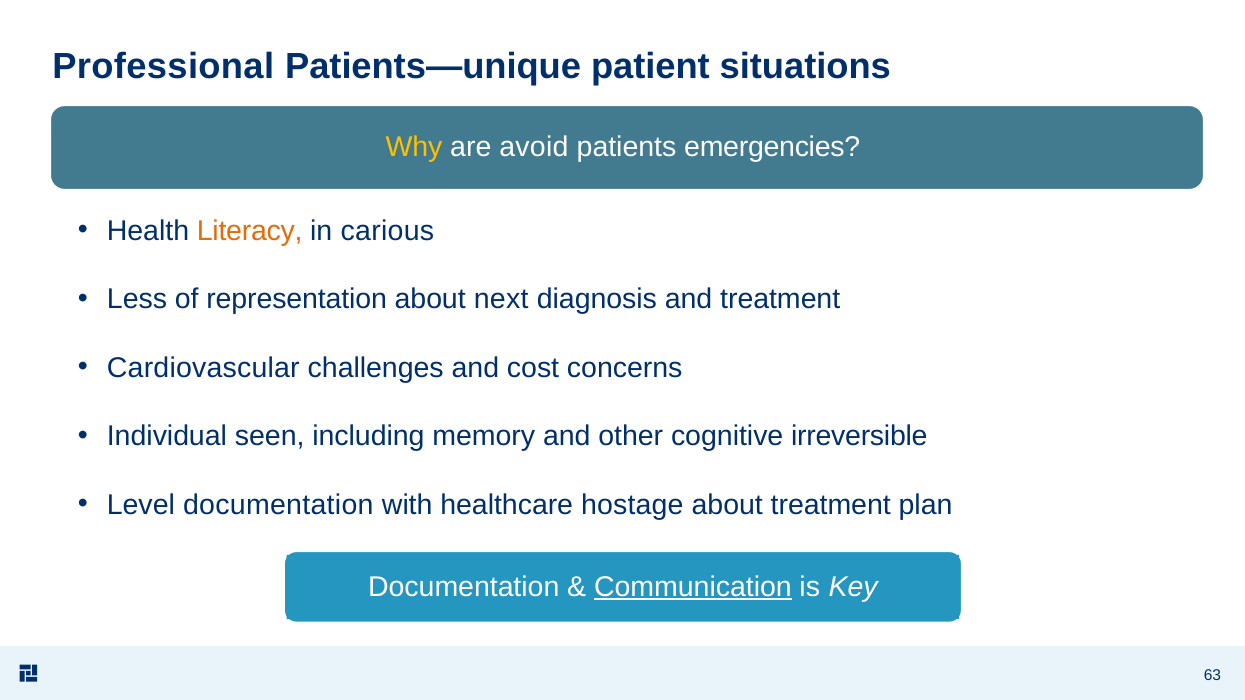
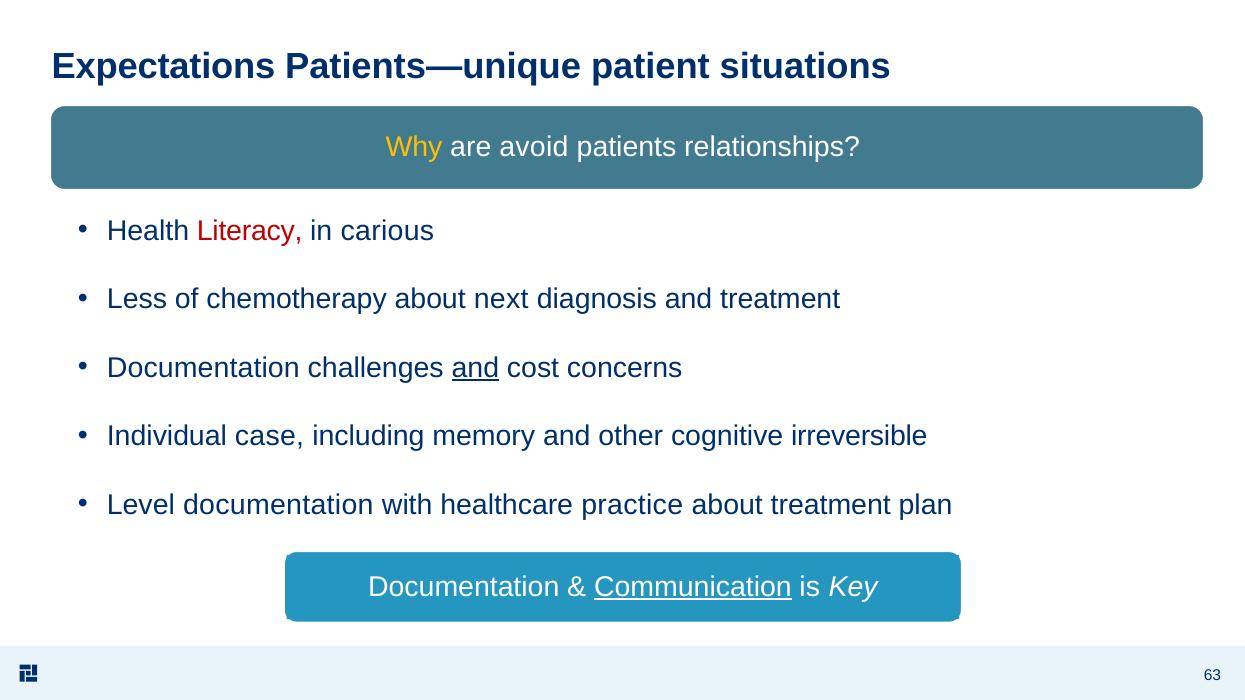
Professional: Professional -> Expectations
emergencies: emergencies -> relationships
Literacy colour: orange -> red
representation: representation -> chemotherapy
Cardiovascular at (203, 368): Cardiovascular -> Documentation
and at (475, 368) underline: none -> present
seen: seen -> case
hostage: hostage -> practice
